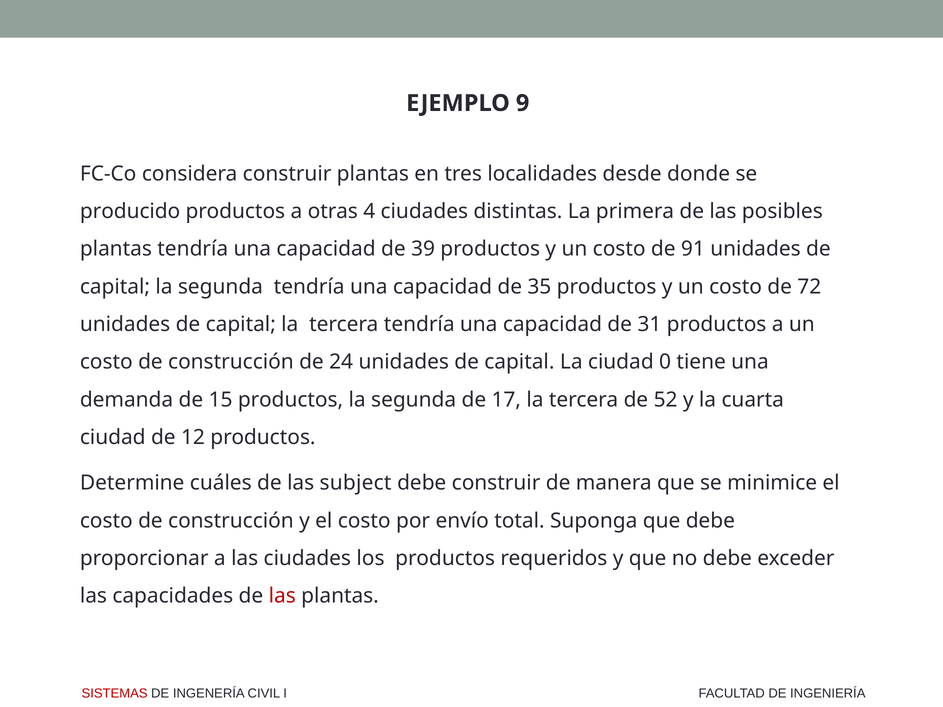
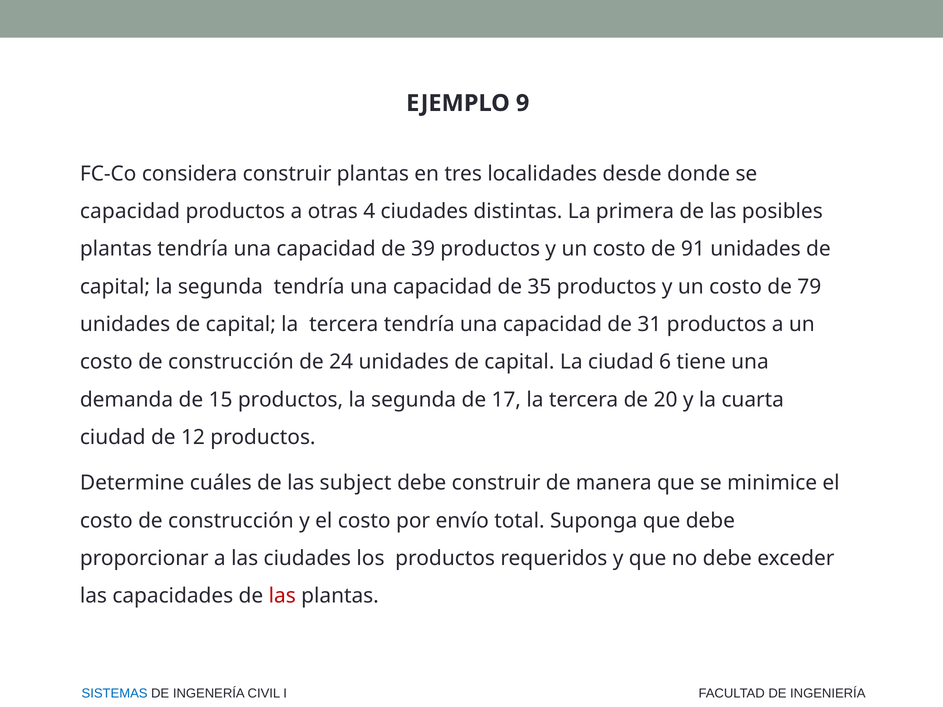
producido at (130, 211): producido -> capacidad
72: 72 -> 79
0: 0 -> 6
52: 52 -> 20
SISTEMAS colour: red -> blue
